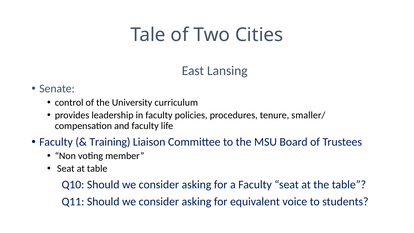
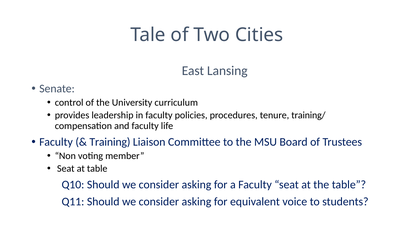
smaller/: smaller/ -> training/
